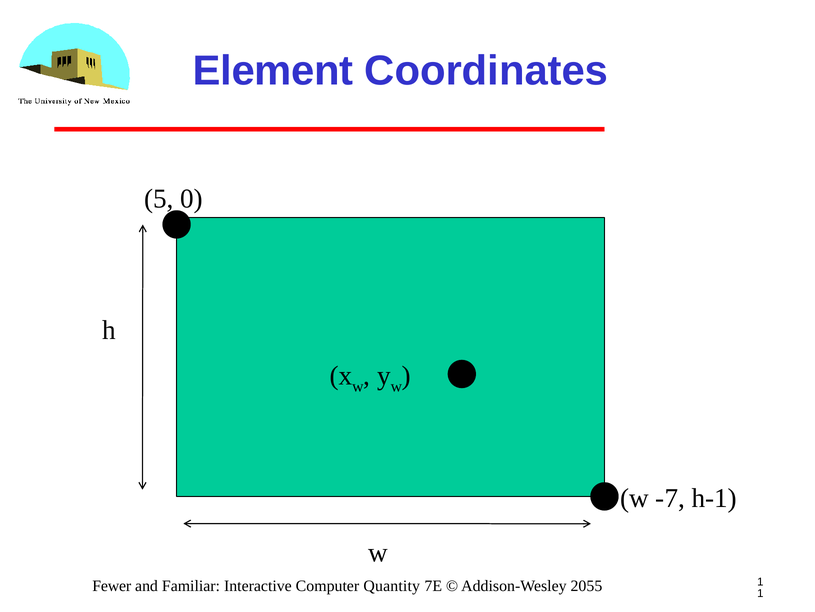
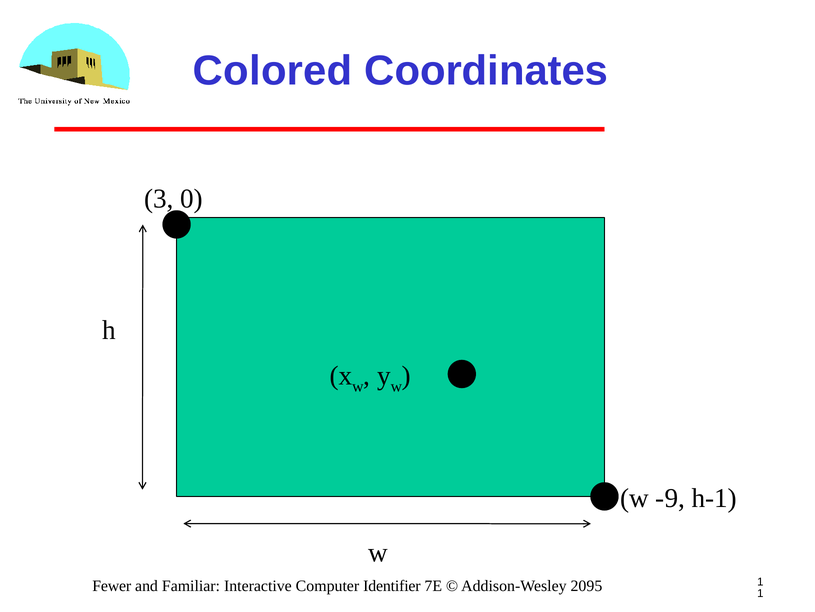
Element: Element -> Colored
5: 5 -> 3
-7: -7 -> -9
Quantity: Quantity -> Identifier
2055: 2055 -> 2095
